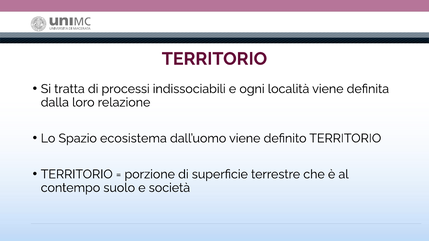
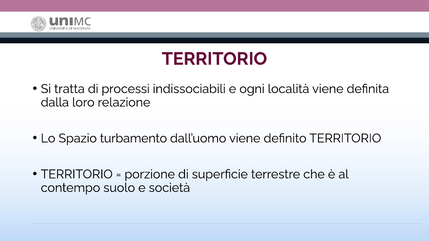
ecosistema: ecosistema -> turbamento
